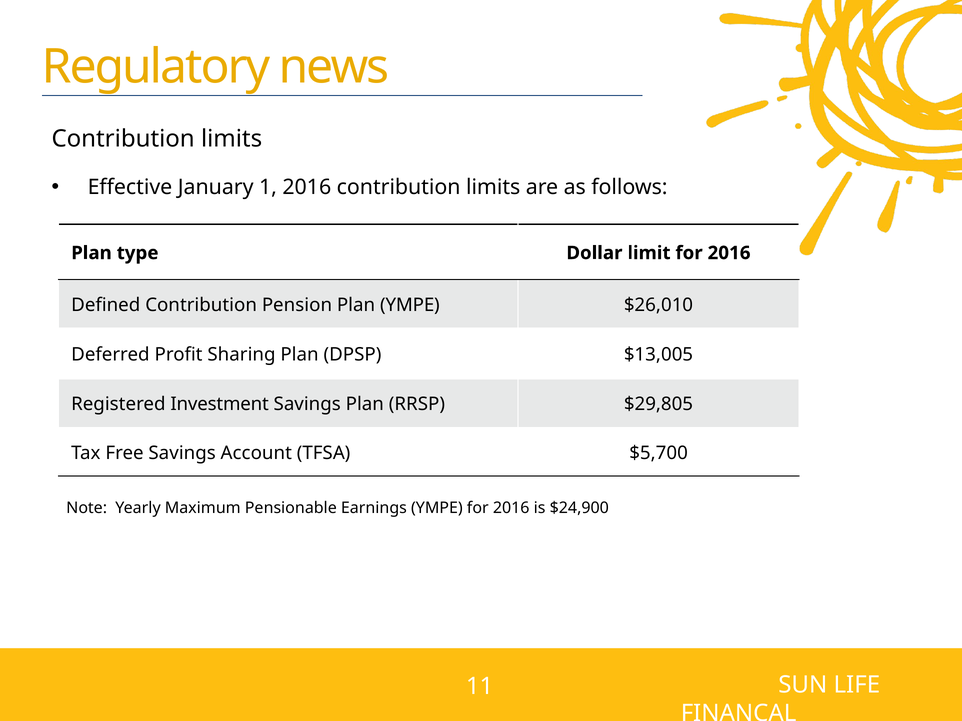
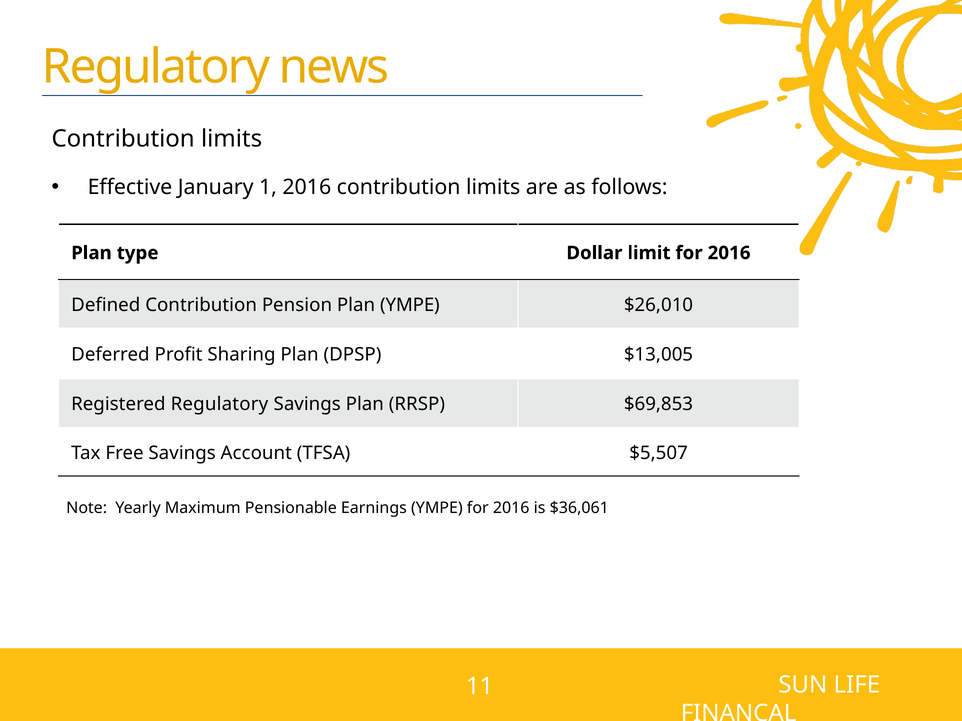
Registered Investment: Investment -> Regulatory
$29,805: $29,805 -> $69,853
$5,700: $5,700 -> $5,507
$24,900: $24,900 -> $36,061
